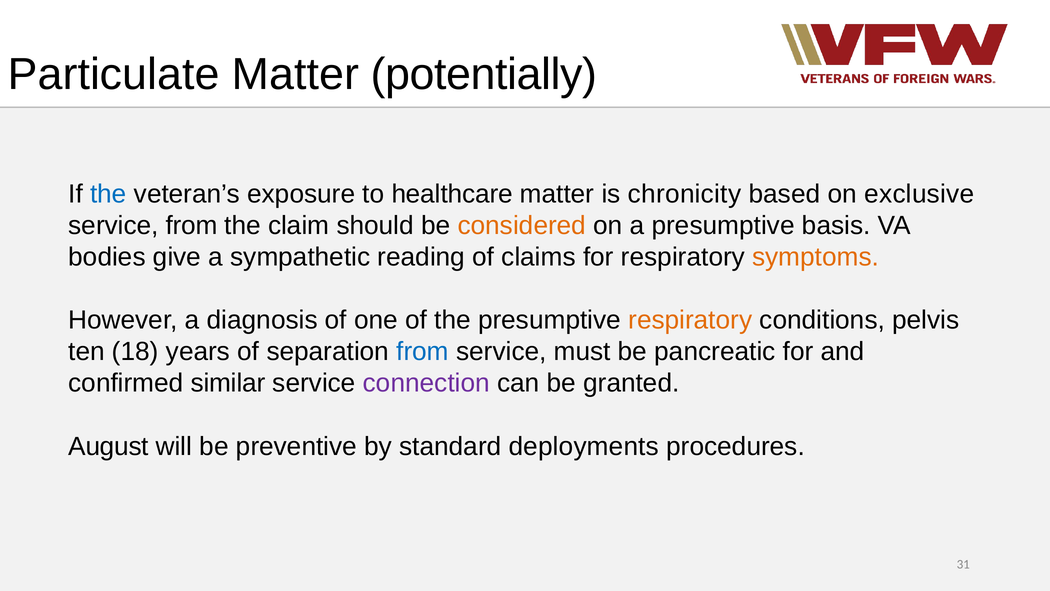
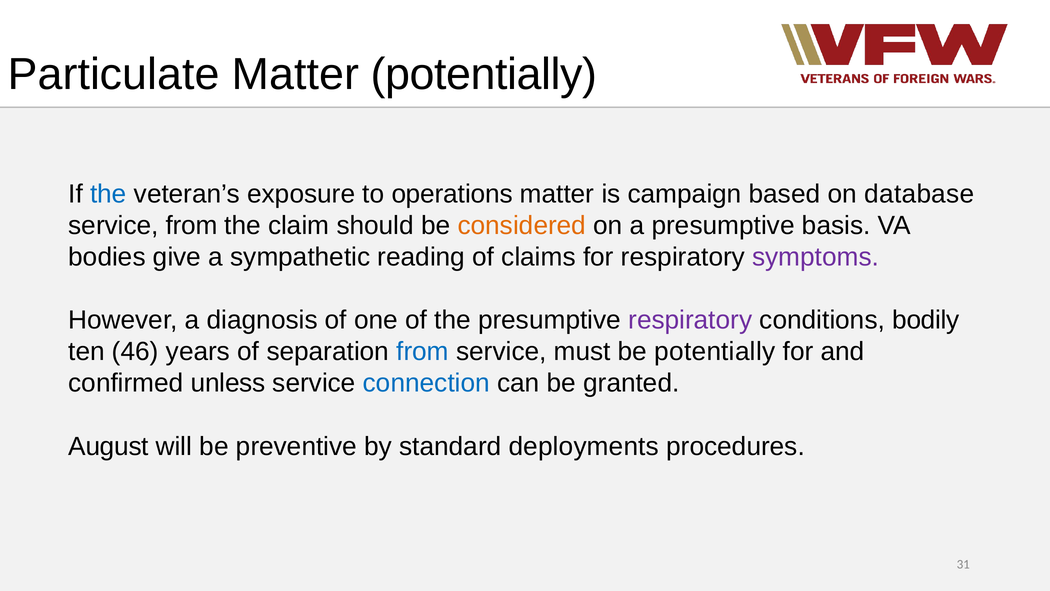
healthcare: healthcare -> operations
chronicity: chronicity -> campaign
exclusive: exclusive -> database
symptoms colour: orange -> purple
respiratory at (690, 320) colour: orange -> purple
pelvis: pelvis -> bodily
18: 18 -> 46
be pancreatic: pancreatic -> potentially
similar: similar -> unless
connection colour: purple -> blue
